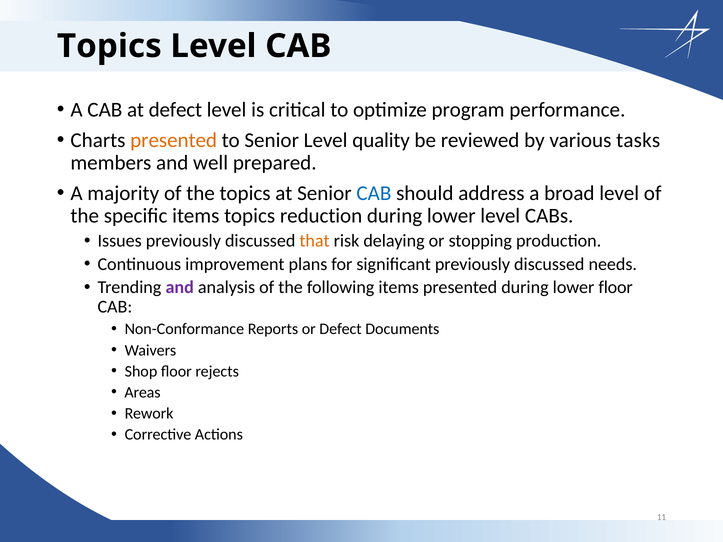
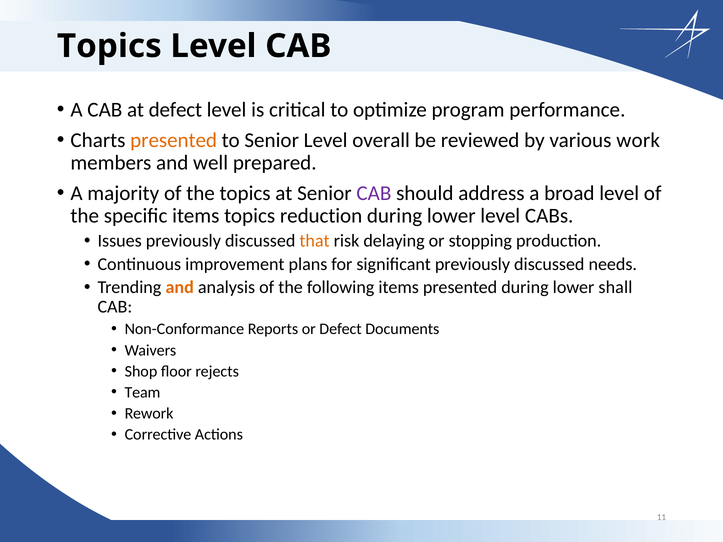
quality: quality -> overall
tasks: tasks -> work
CAB at (374, 193) colour: blue -> purple
and at (180, 288) colour: purple -> orange
lower floor: floor -> shall
Areas: Areas -> Team
